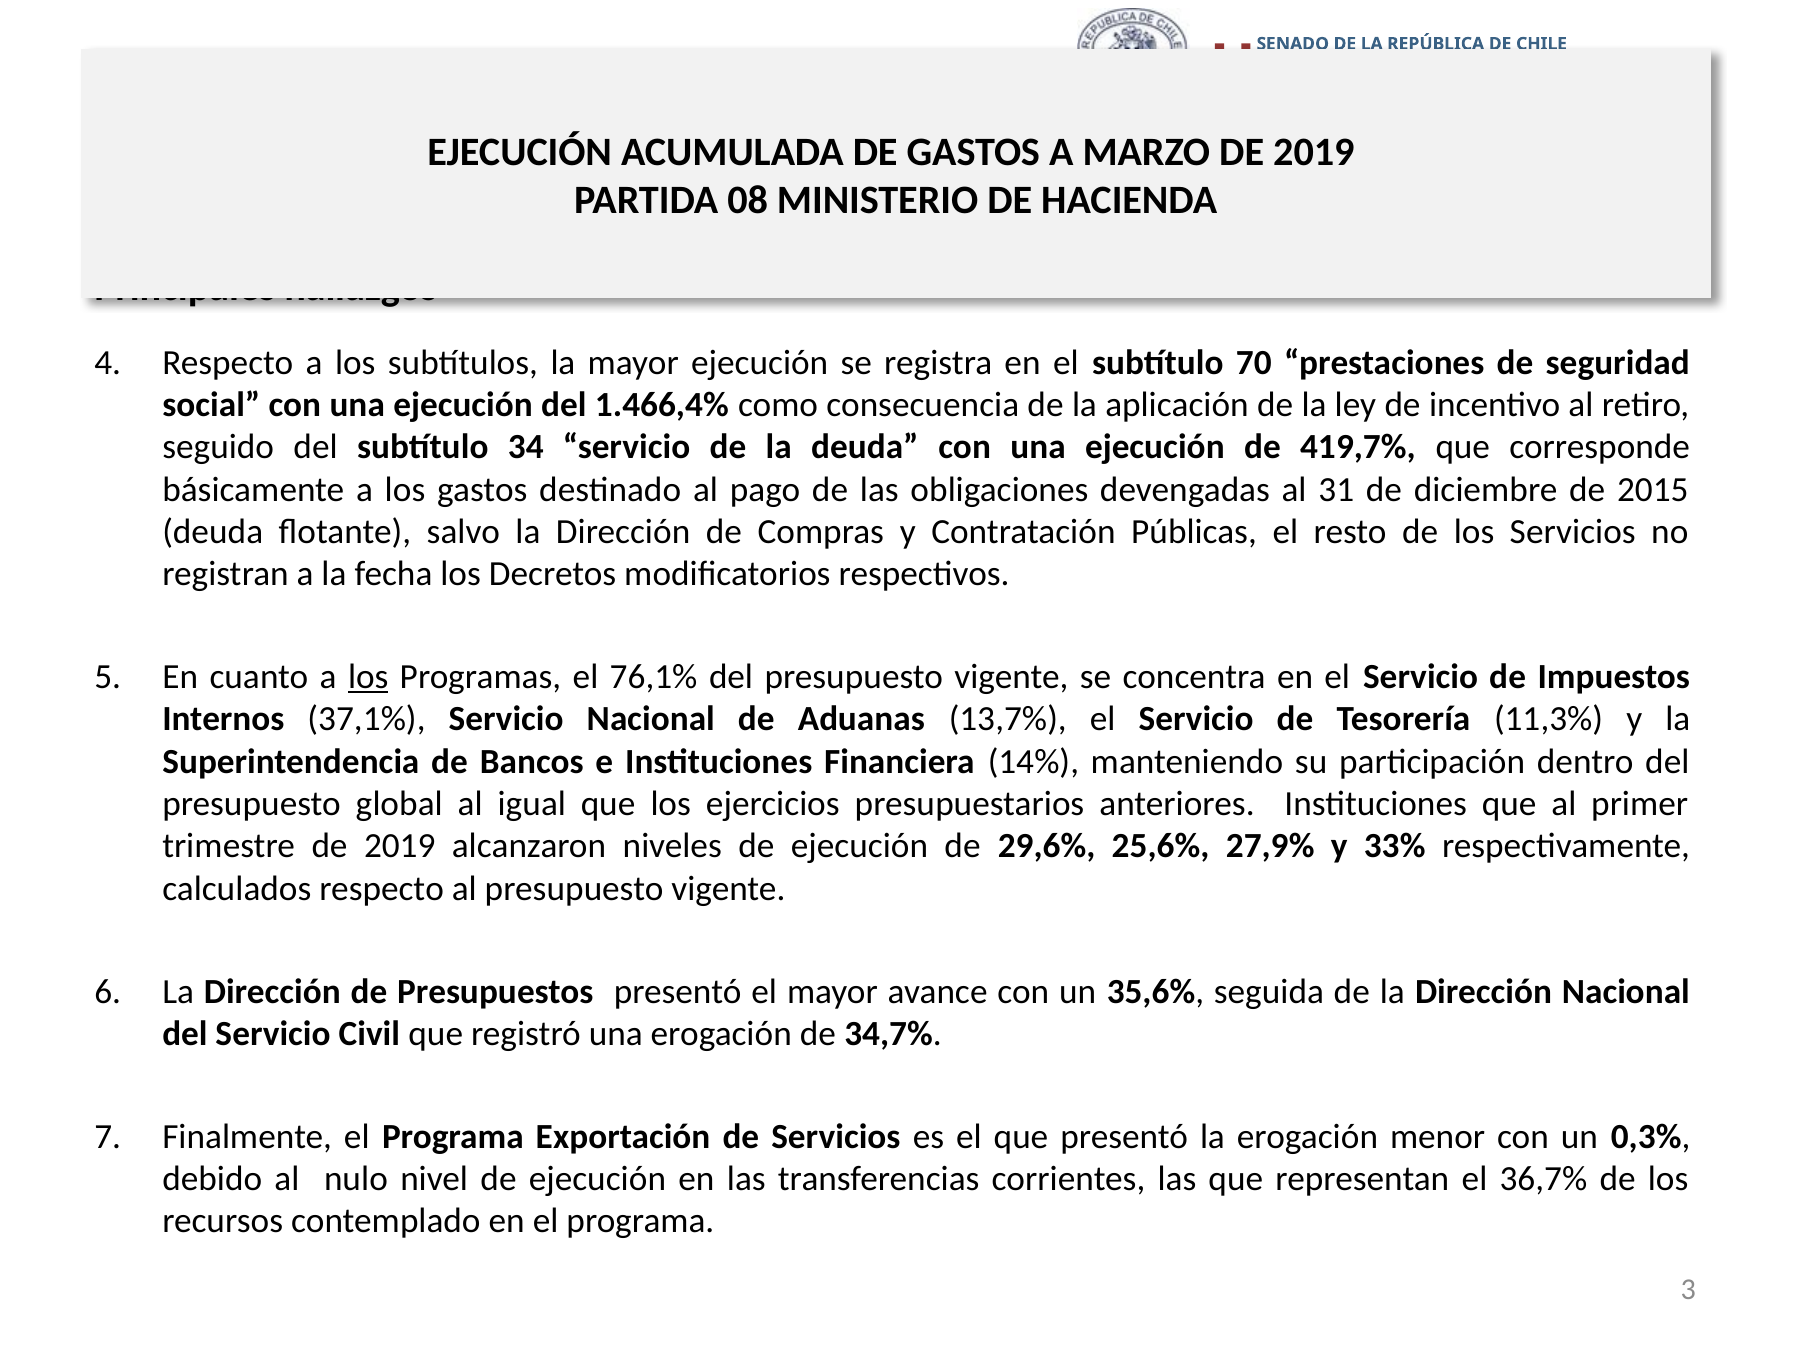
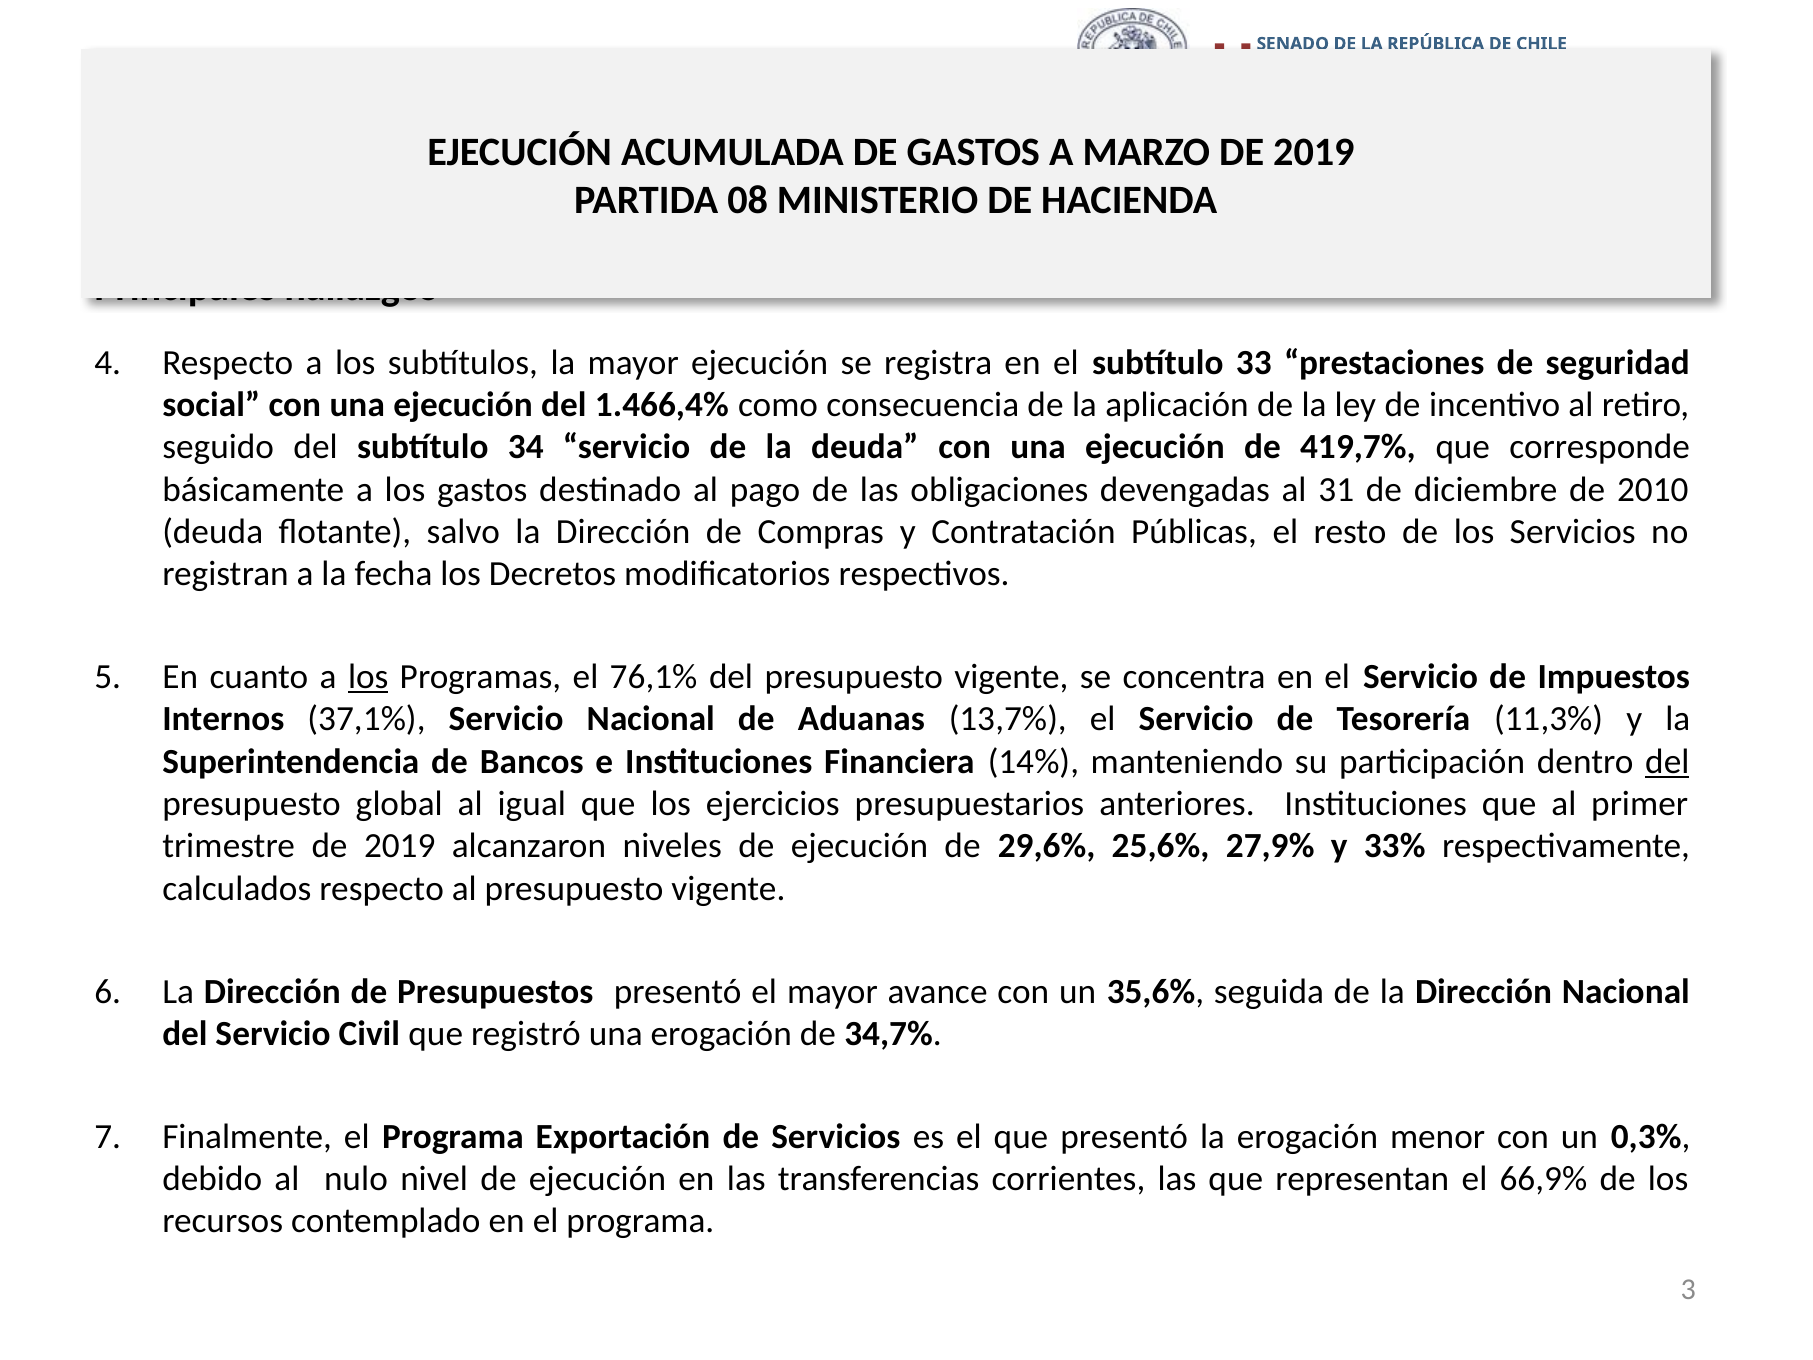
70: 70 -> 33
2015: 2015 -> 2010
del at (1667, 762) underline: none -> present
36,7%: 36,7% -> 66,9%
